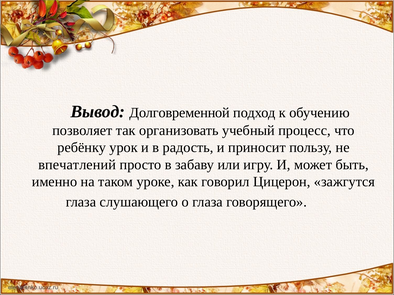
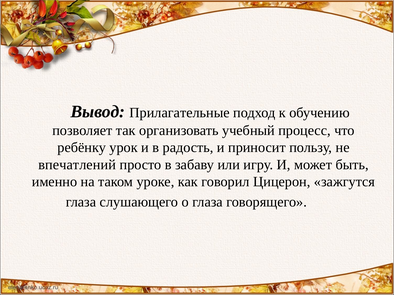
Долговременной: Долговременной -> Прилагательные
